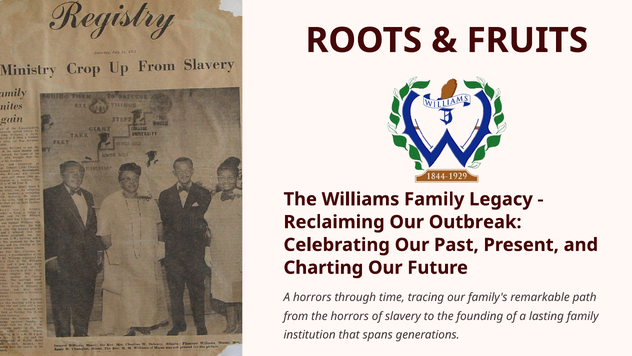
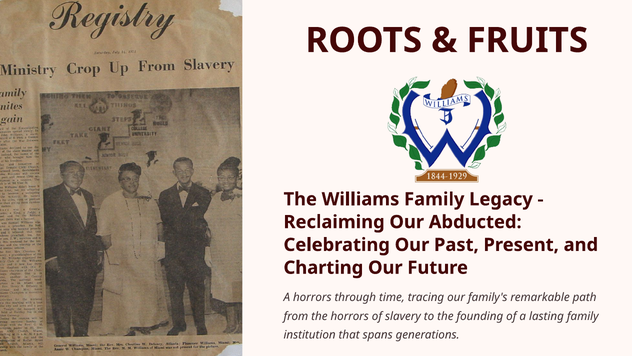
Outbreak: Outbreak -> Abducted
